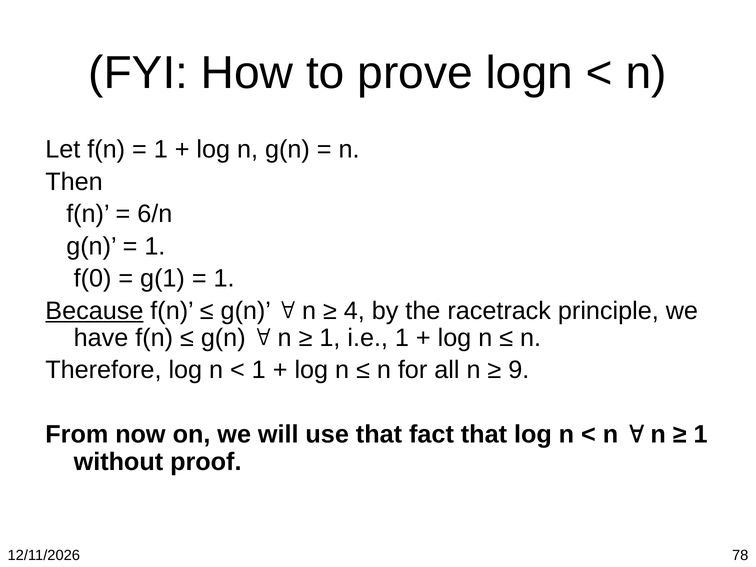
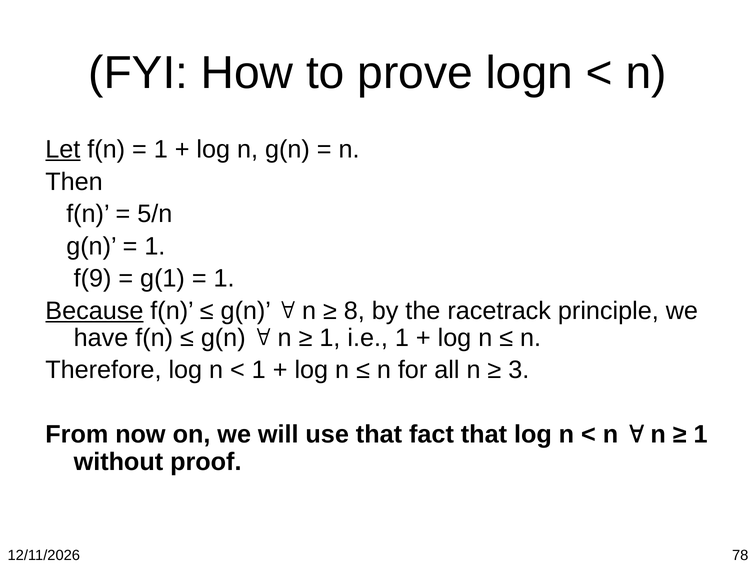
Let underline: none -> present
6/n: 6/n -> 5/n
f(0: f(0 -> f(9
4: 4 -> 8
9: 9 -> 3
